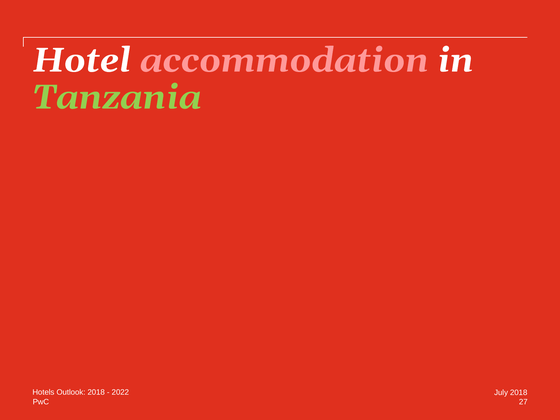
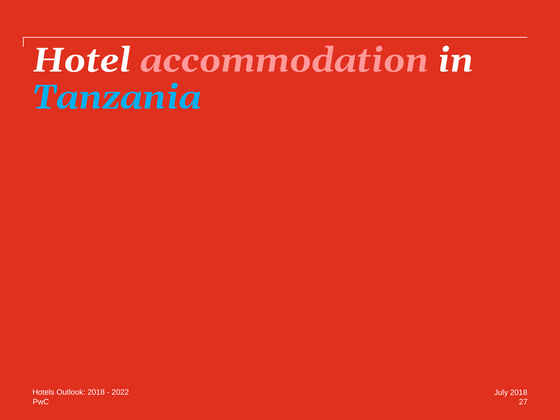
Tanzania colour: light green -> light blue
